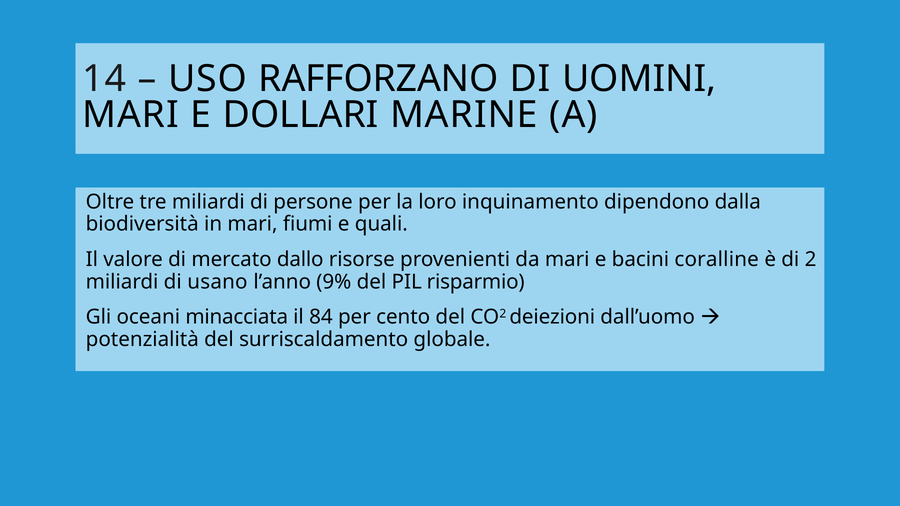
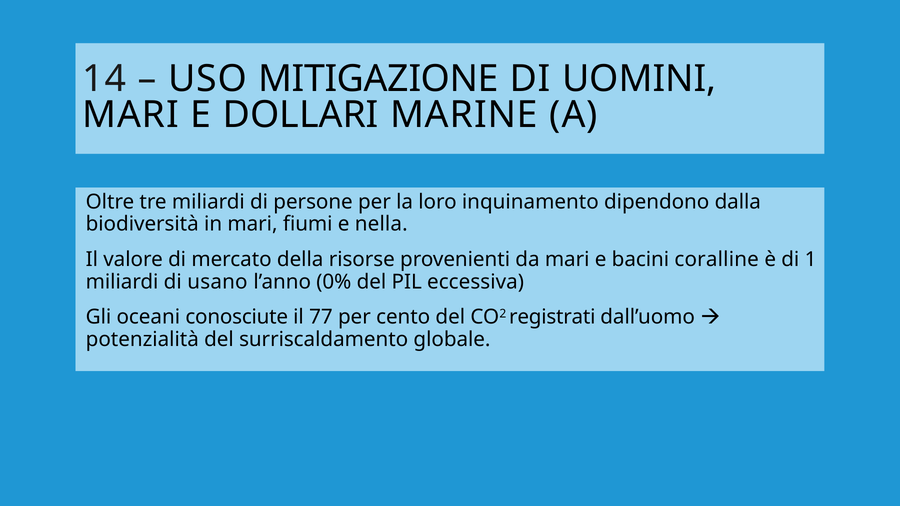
RAFFORZANO: RAFFORZANO -> MITIGAZIONE
quali: quali -> nella
dallo: dallo -> della
2: 2 -> 1
9%: 9% -> 0%
risparmio: risparmio -> eccessiva
minacciata: minacciata -> conosciute
84: 84 -> 77
deiezioni: deiezioni -> registrati
